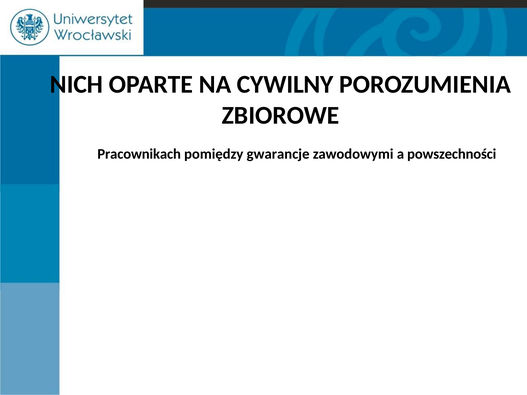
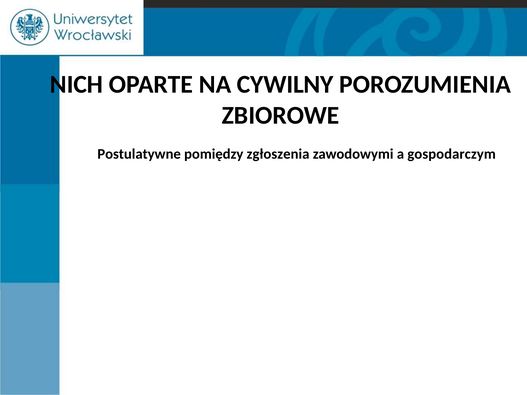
Pracownikach: Pracownikach -> Postulatywne
gwarancje: gwarancje -> zgłoszenia
powszechności: powszechności -> gospodarczym
